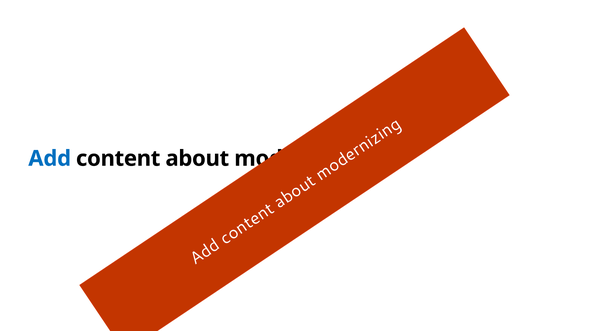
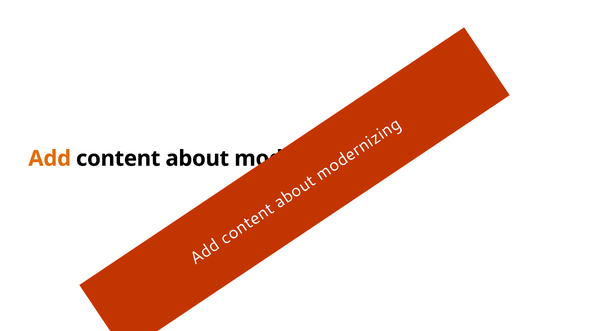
Add colour: blue -> orange
